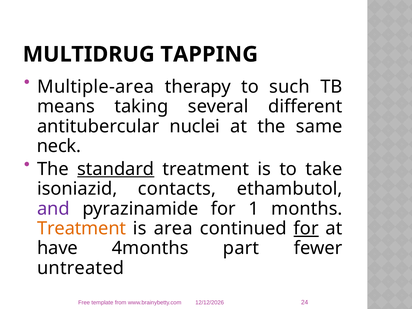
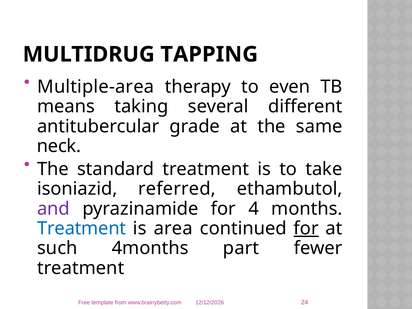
such: such -> even
nuclei: nuclei -> grade
standard underline: present -> none
contacts: contacts -> referred
1: 1 -> 4
Treatment at (82, 228) colour: orange -> blue
have: have -> such
untreated at (81, 268): untreated -> treatment
